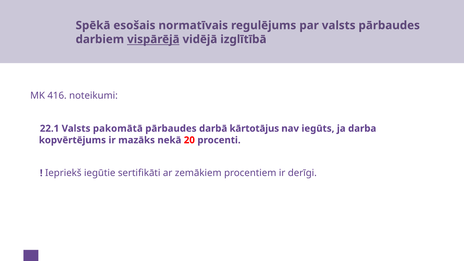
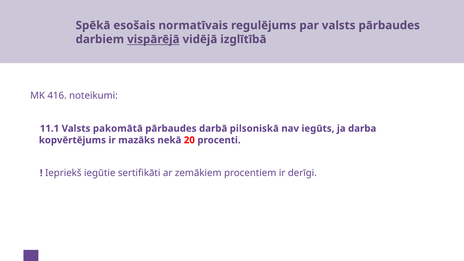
22.1: 22.1 -> 11.1
kārtotājus: kārtotājus -> pilsoniskā
